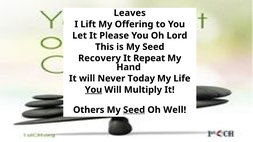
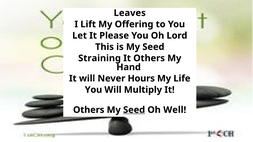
Recovery: Recovery -> Straining
Repeat at (149, 58): Repeat -> Others
Today: Today -> Hours
You at (93, 90) underline: present -> none
